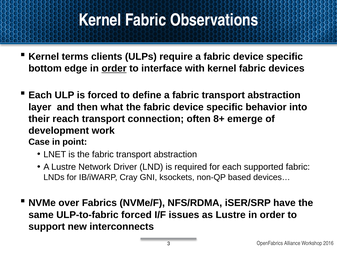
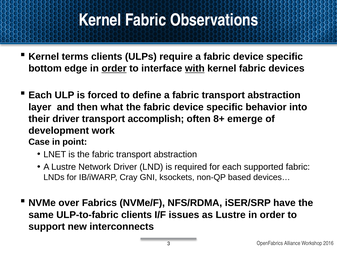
with underline: none -> present
their reach: reach -> driver
connection: connection -> accomplish
ULP-to-fabric forced: forced -> clients
